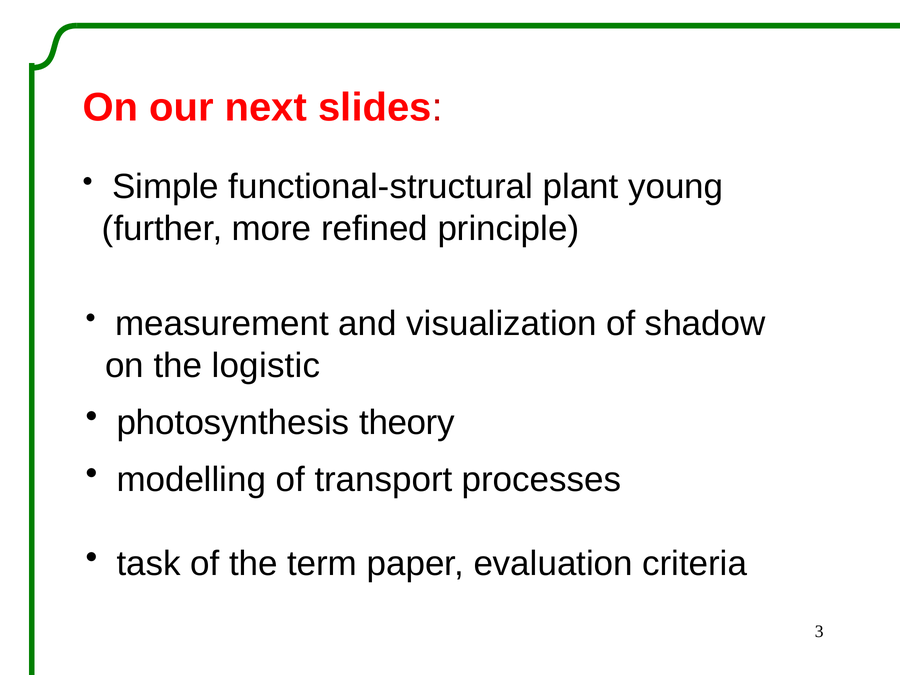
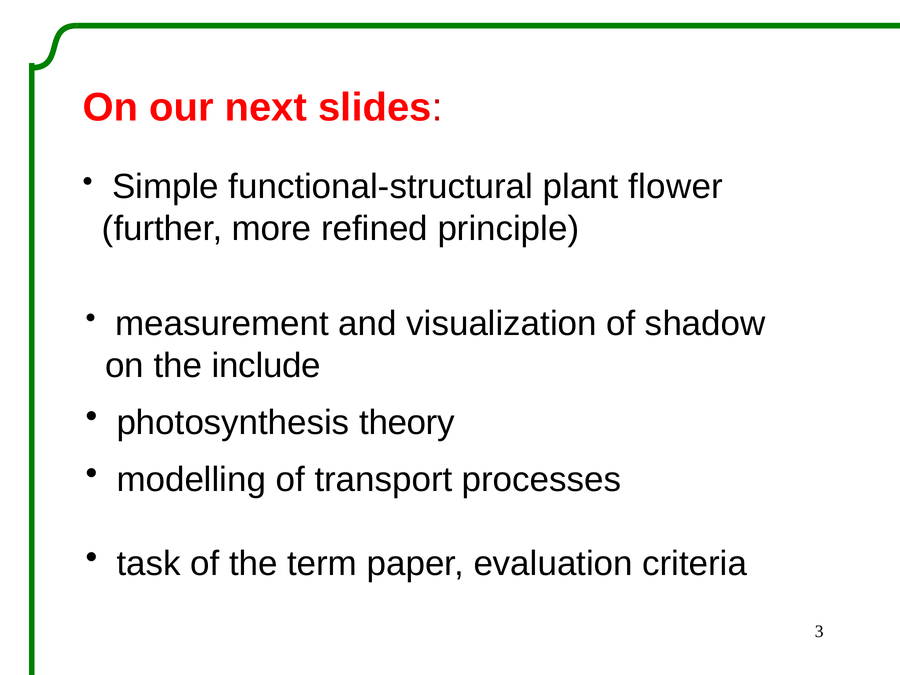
young: young -> flower
logistic: logistic -> include
